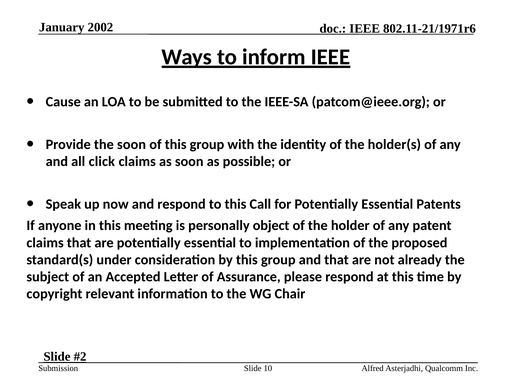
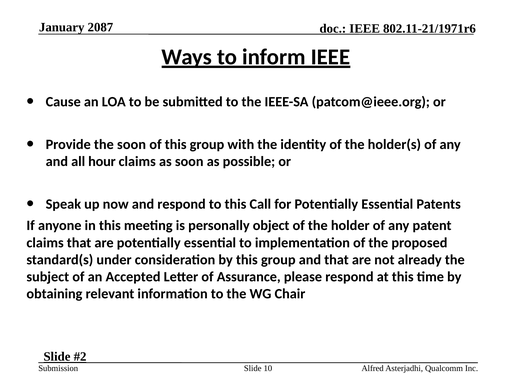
2002: 2002 -> 2087
click: click -> hour
copyright: copyright -> obtaining
